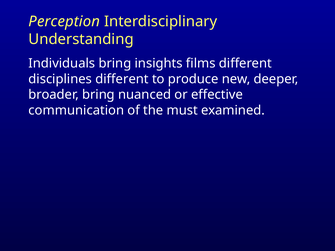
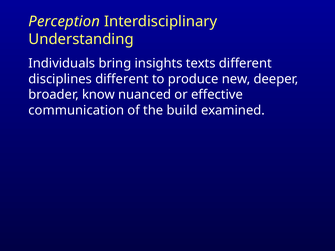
films: films -> texts
broader bring: bring -> know
must: must -> build
